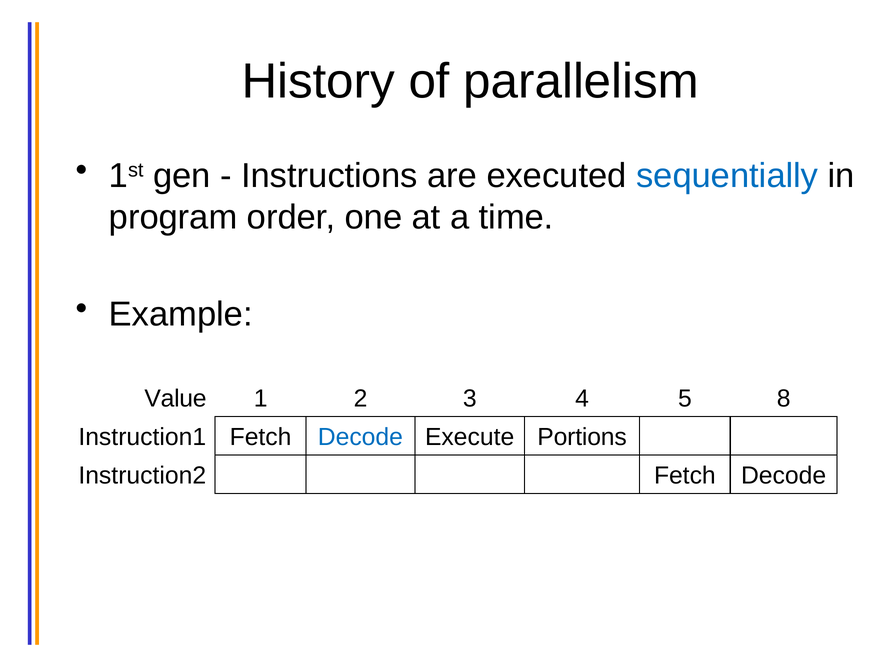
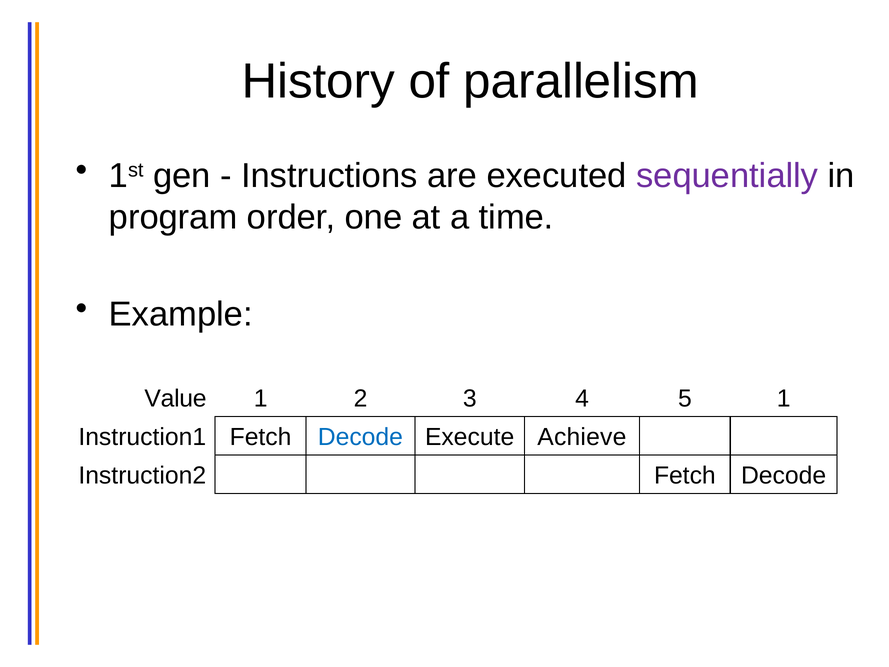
sequentially colour: blue -> purple
5 8: 8 -> 1
Portions: Portions -> Achieve
